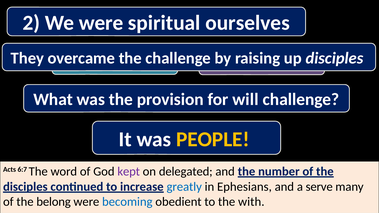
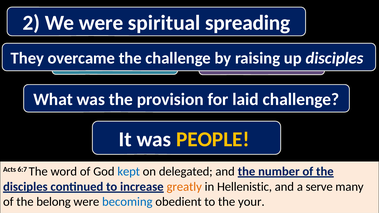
ourselves: ourselves -> spreading
will: will -> laid
kept colour: purple -> blue
greatly colour: blue -> orange
in Ephesians: Ephesians -> Hellenistic
with: with -> your
